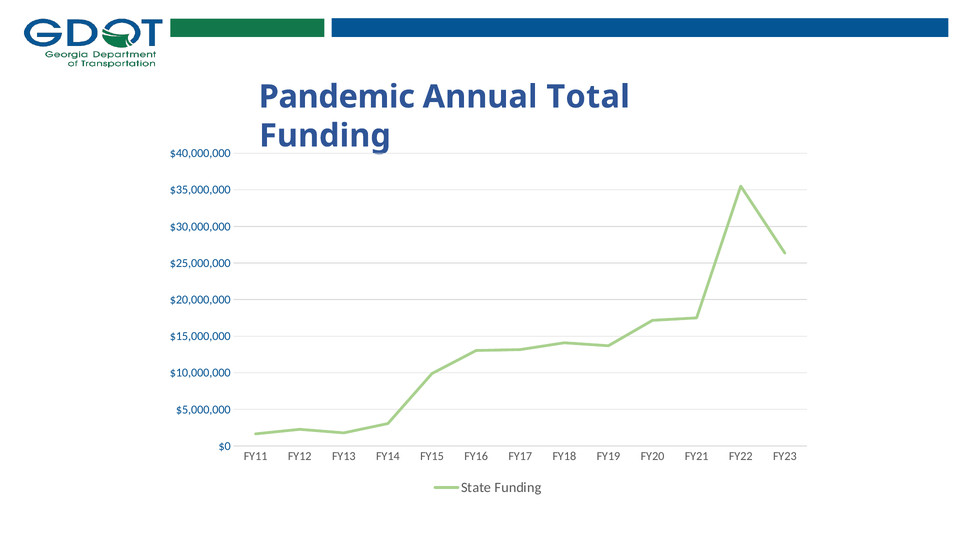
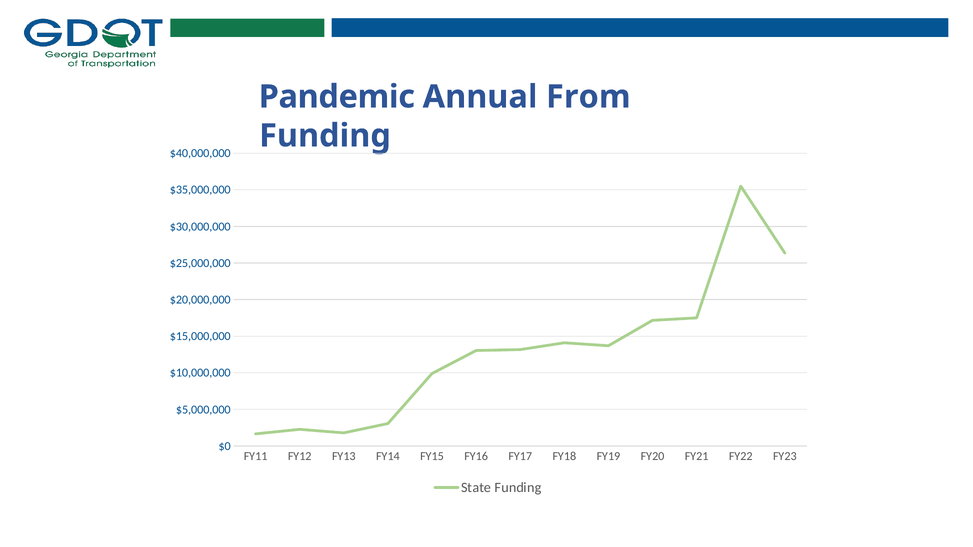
Total: Total -> From
